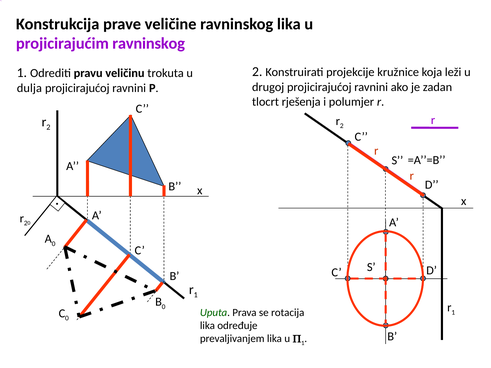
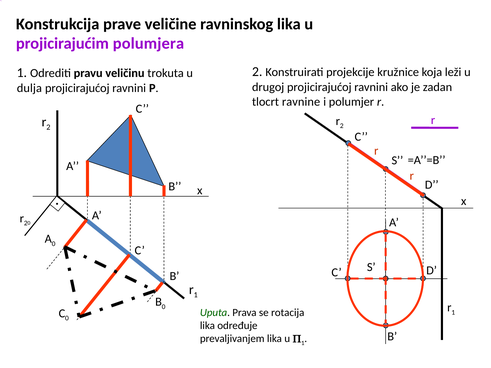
projicirajućim ravninskog: ravninskog -> polumjera
rješenja: rješenja -> ravnine
